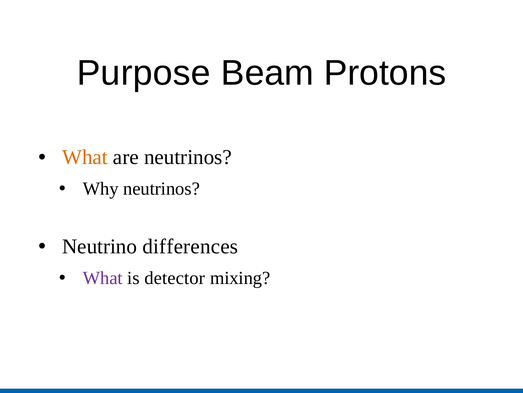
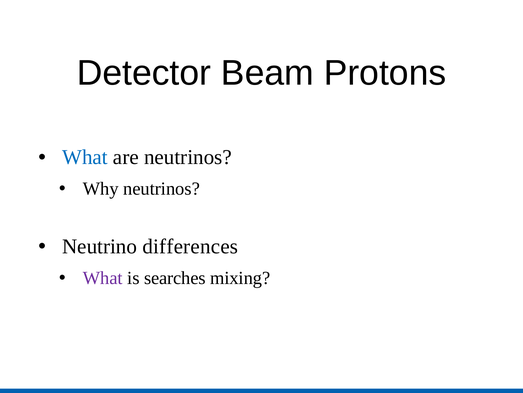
Purpose: Purpose -> Detector
What at (85, 157) colour: orange -> blue
detector: detector -> searches
